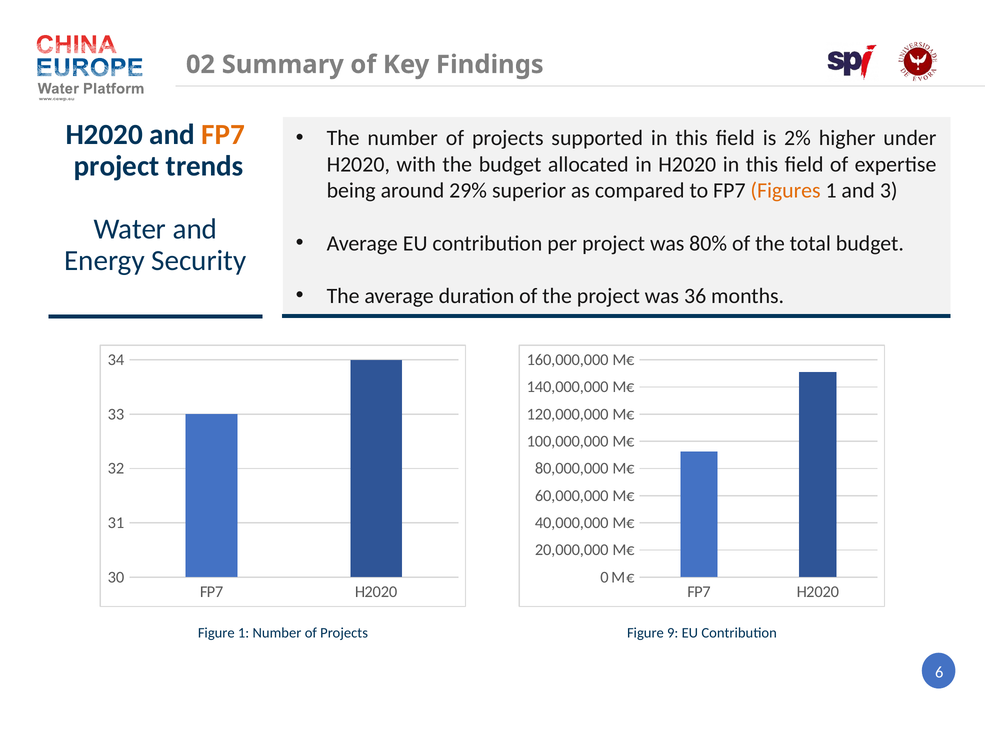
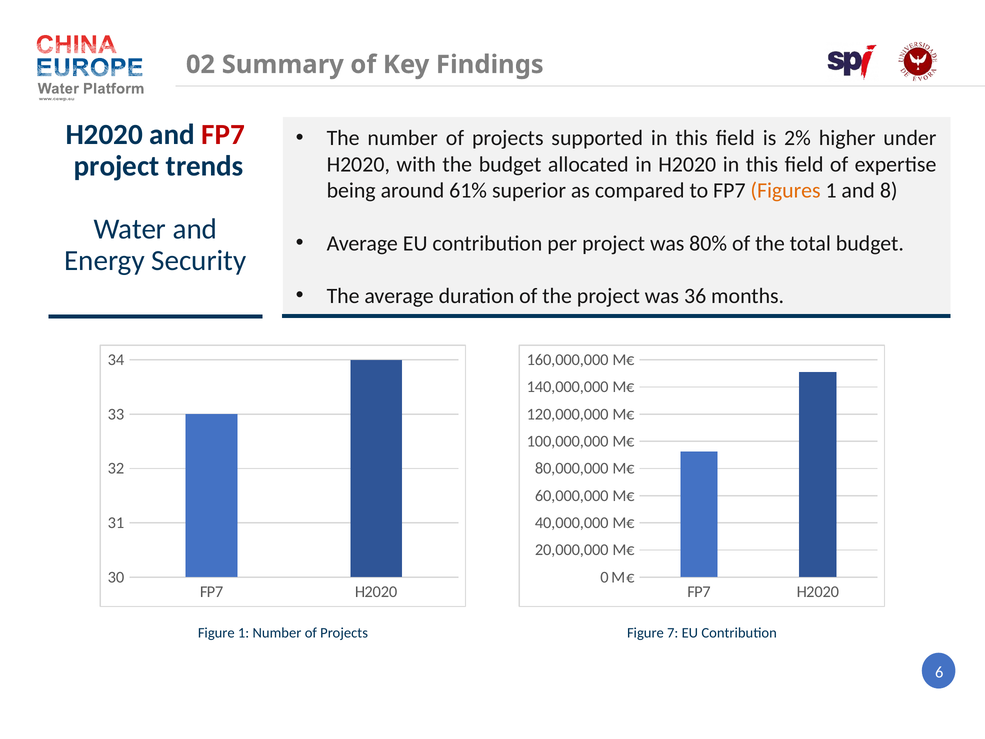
FP7 at (223, 135) colour: orange -> red
29%: 29% -> 61%
3: 3 -> 8
9: 9 -> 7
